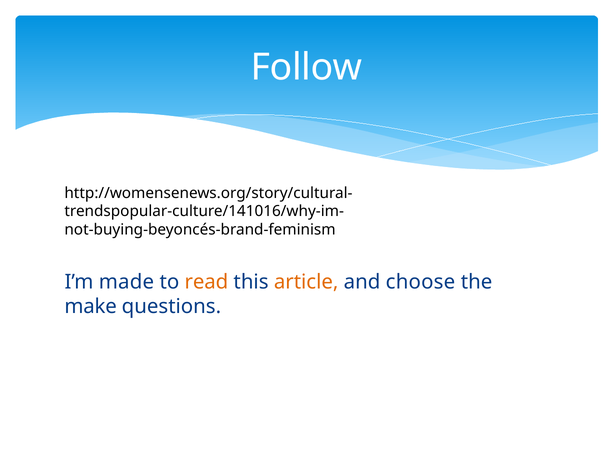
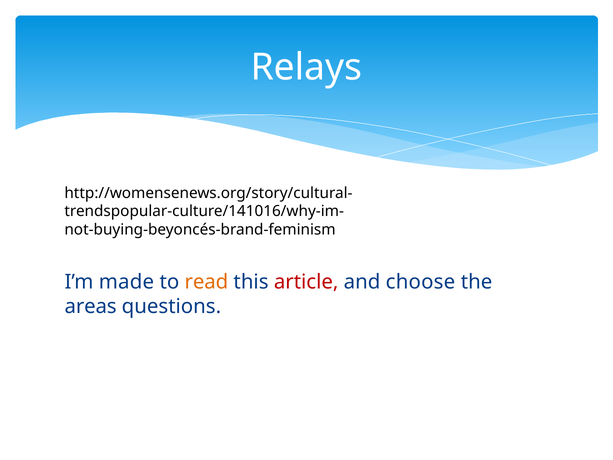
Follow: Follow -> Relays
article colour: orange -> red
make: make -> areas
